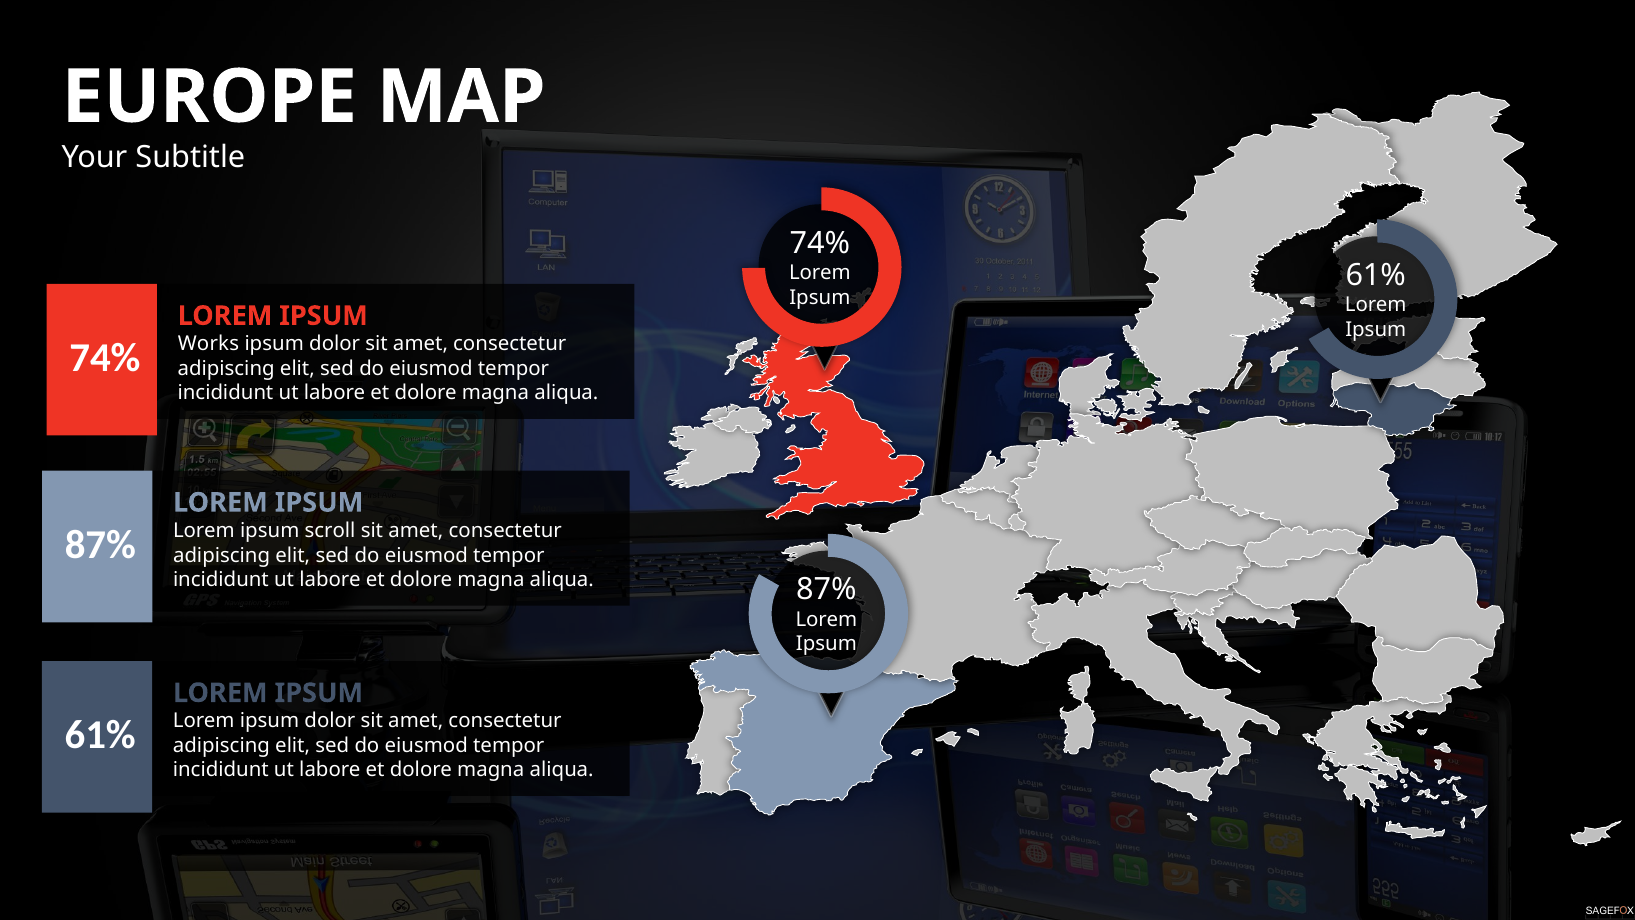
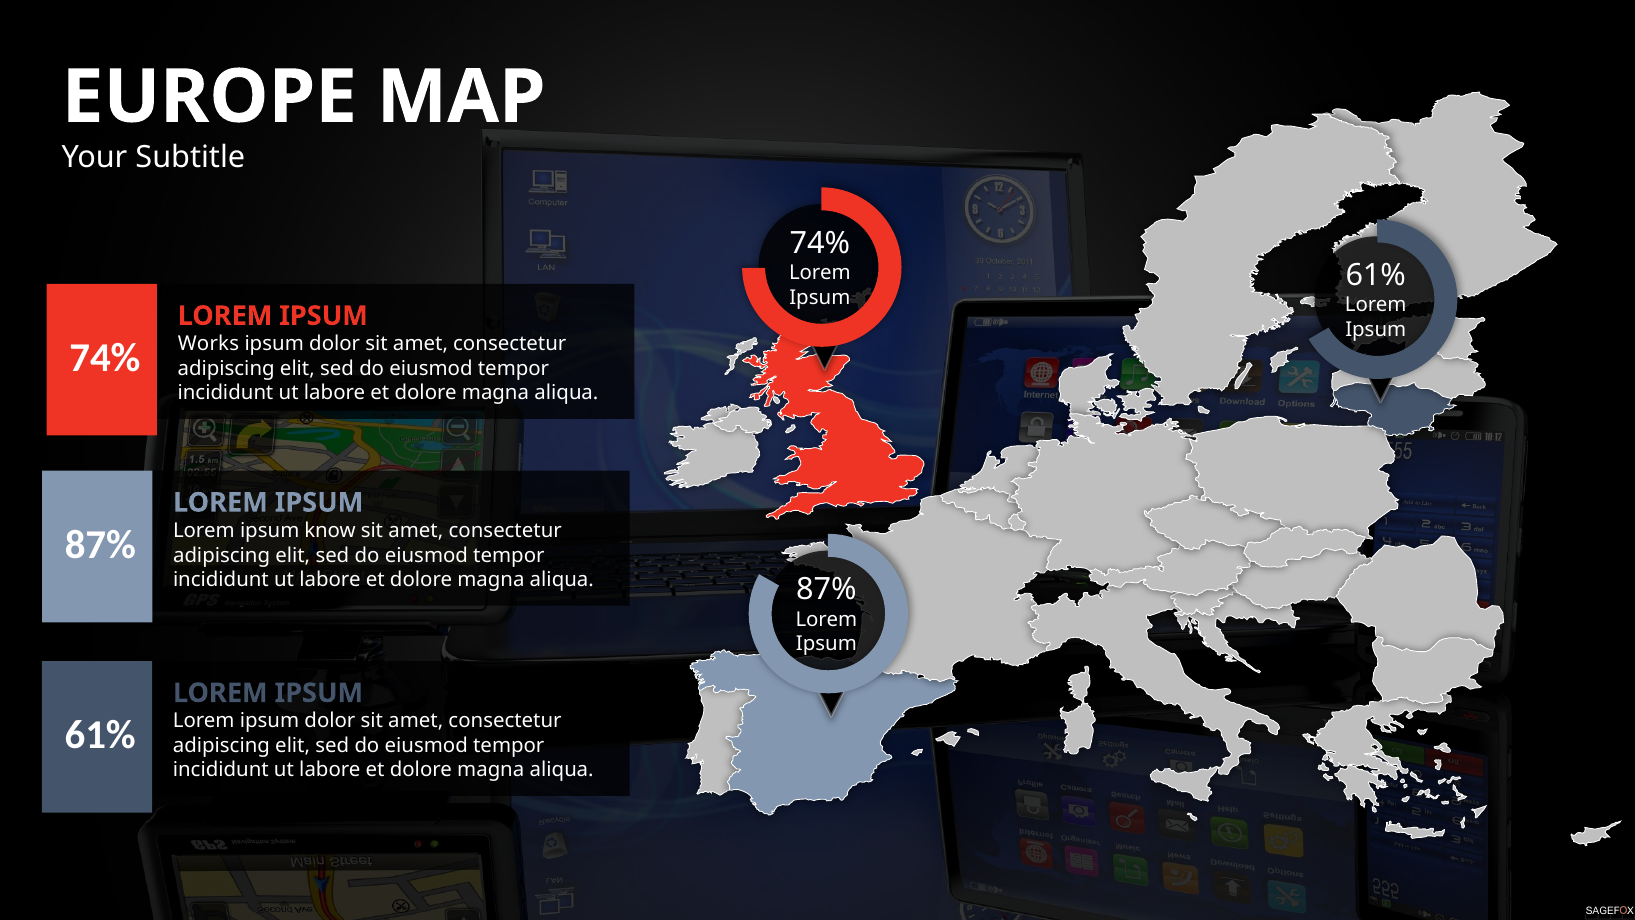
scroll: scroll -> know
